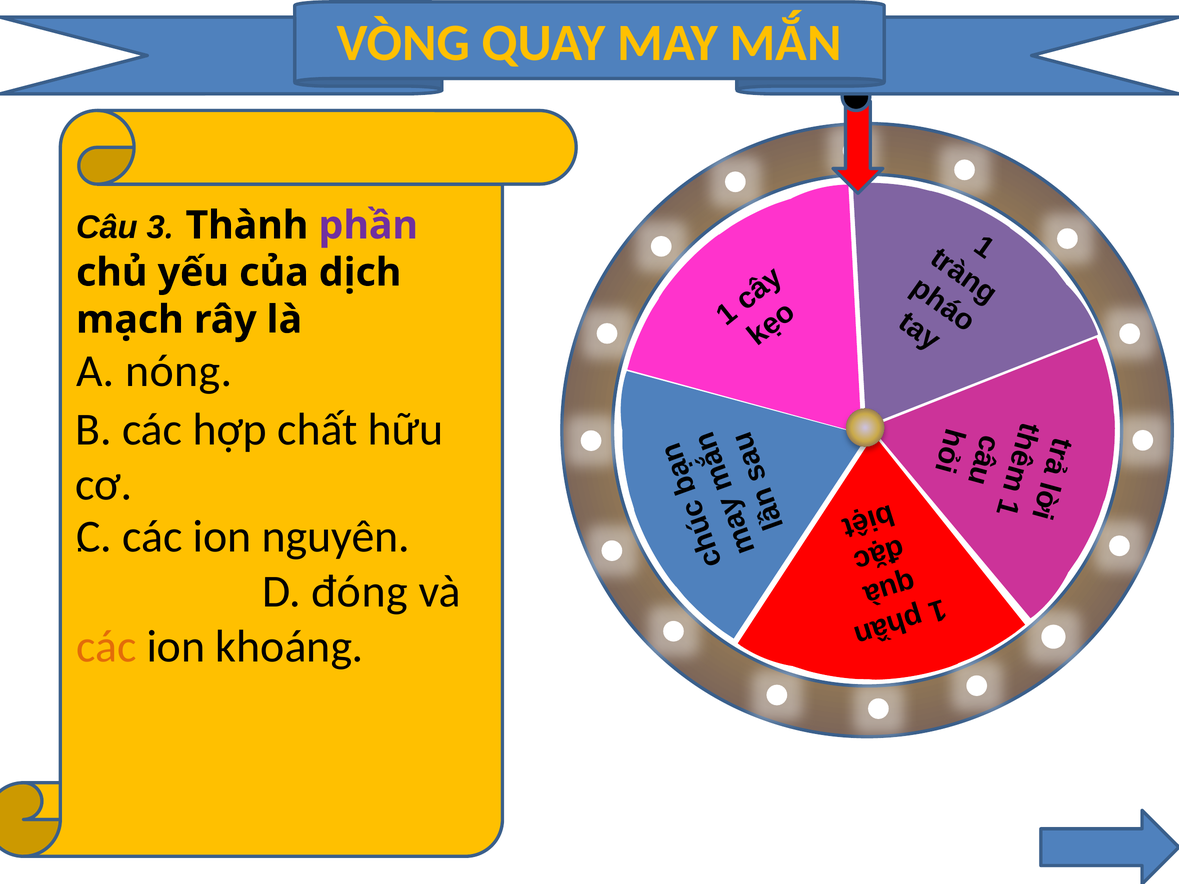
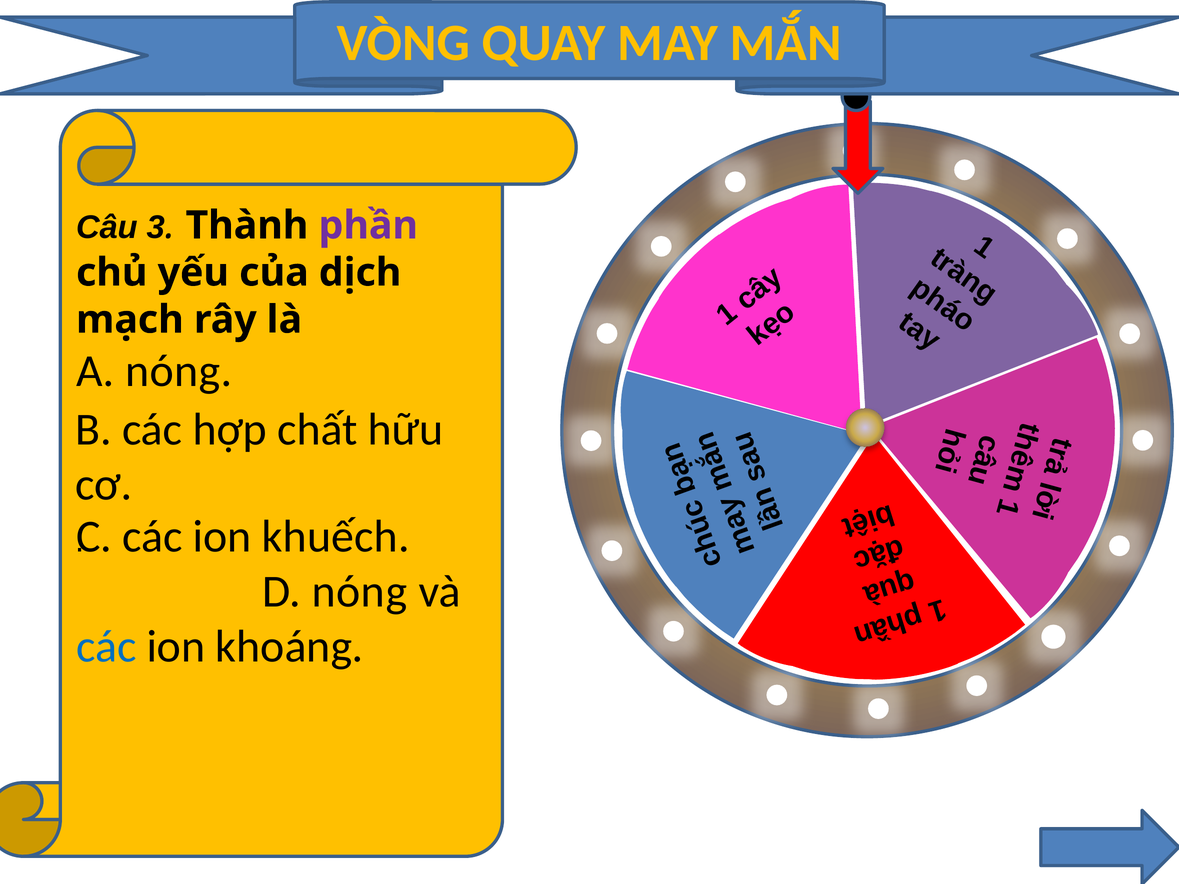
nguyên: nguyên -> khuếch
D đóng: đóng -> nóng
các at (106, 647) colour: orange -> blue
